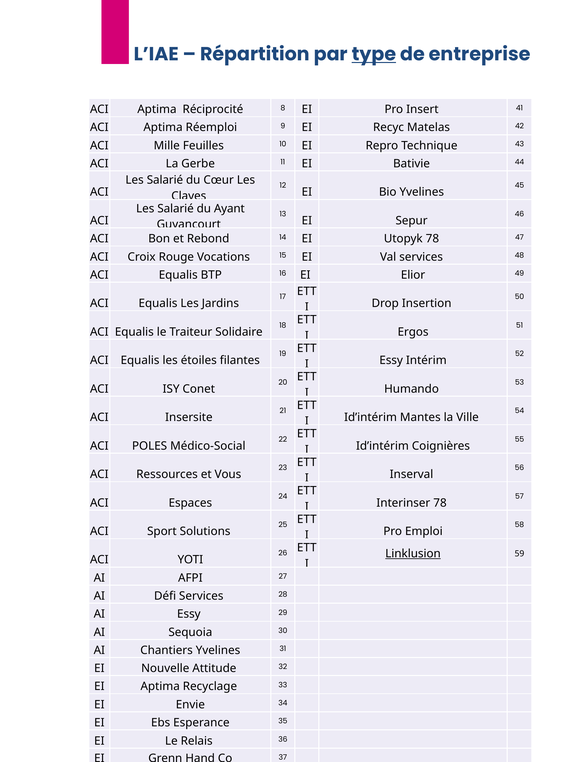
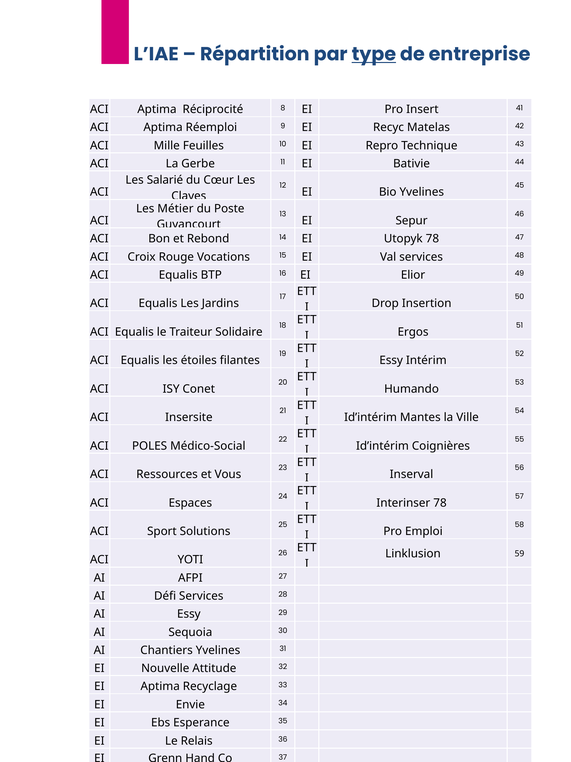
Salarié at (176, 208): Salarié -> Métier
Ayant: Ayant -> Poste
Linklusion underline: present -> none
